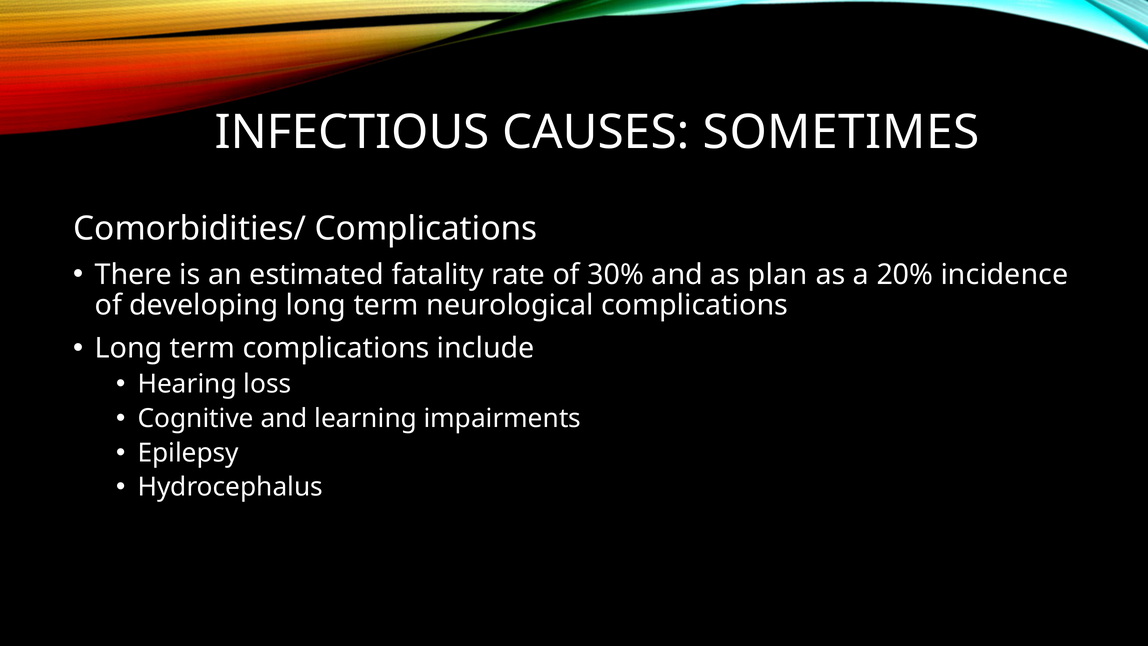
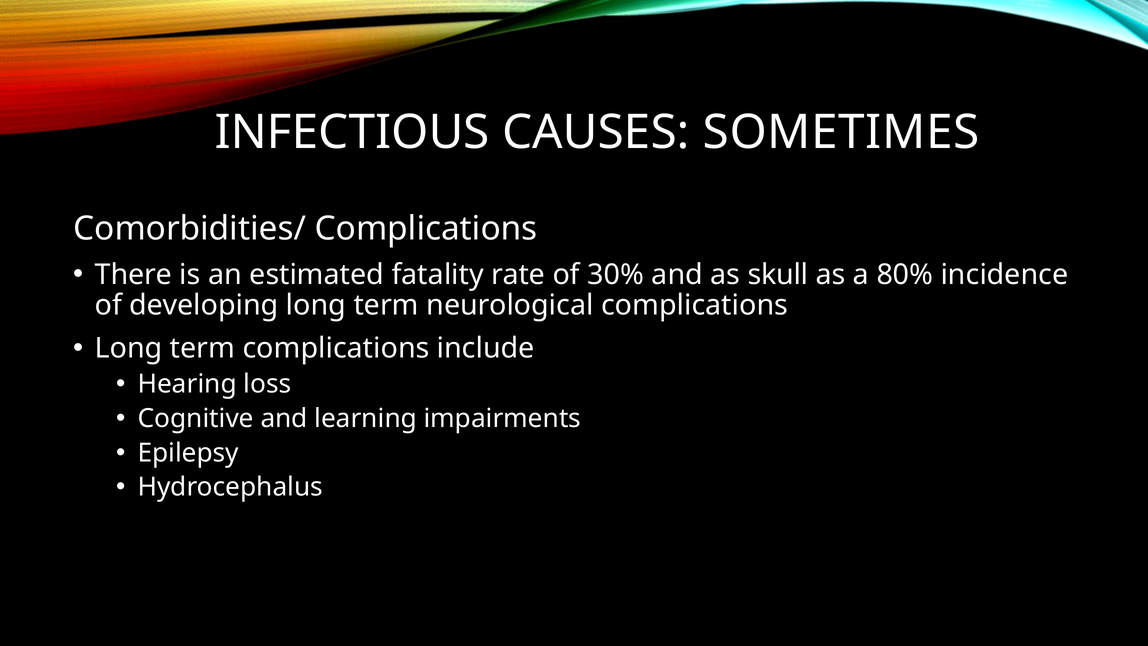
plan: plan -> skull
20%: 20% -> 80%
